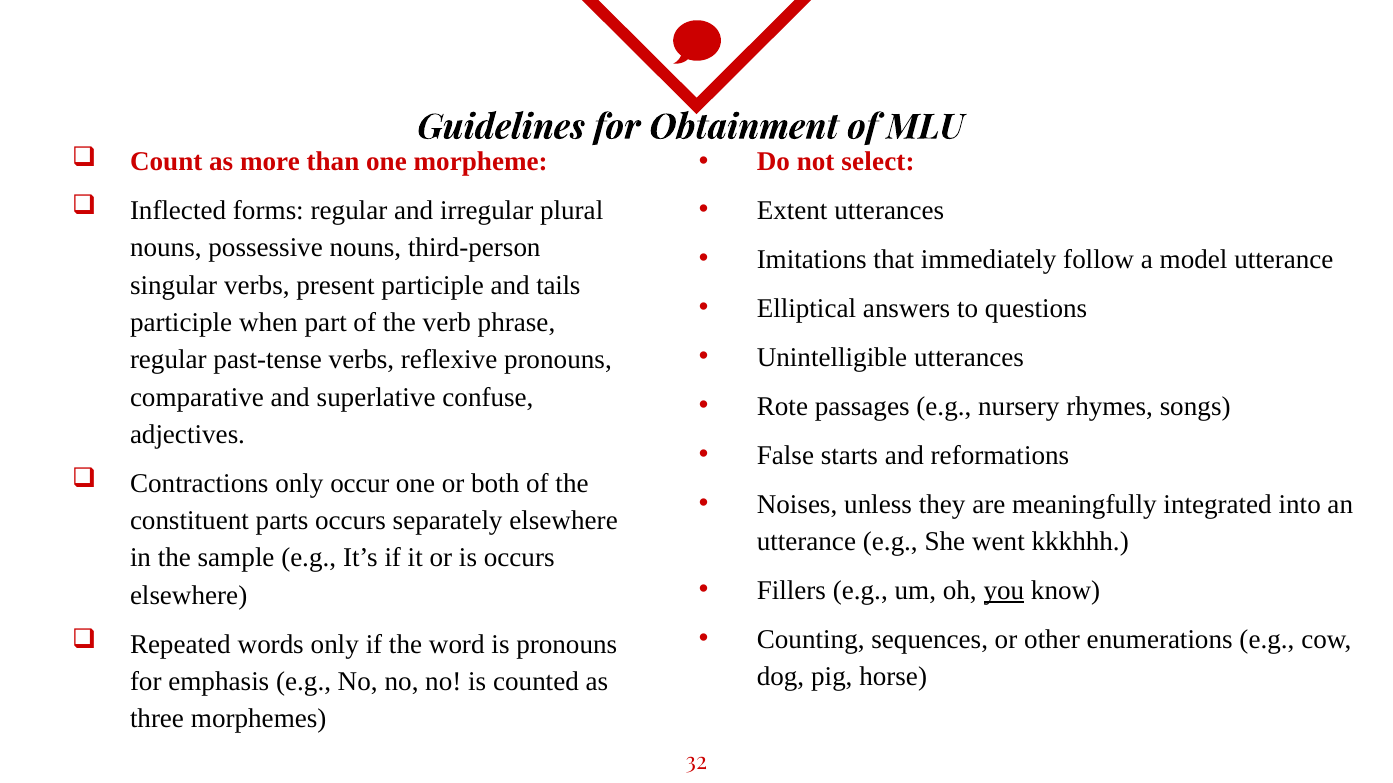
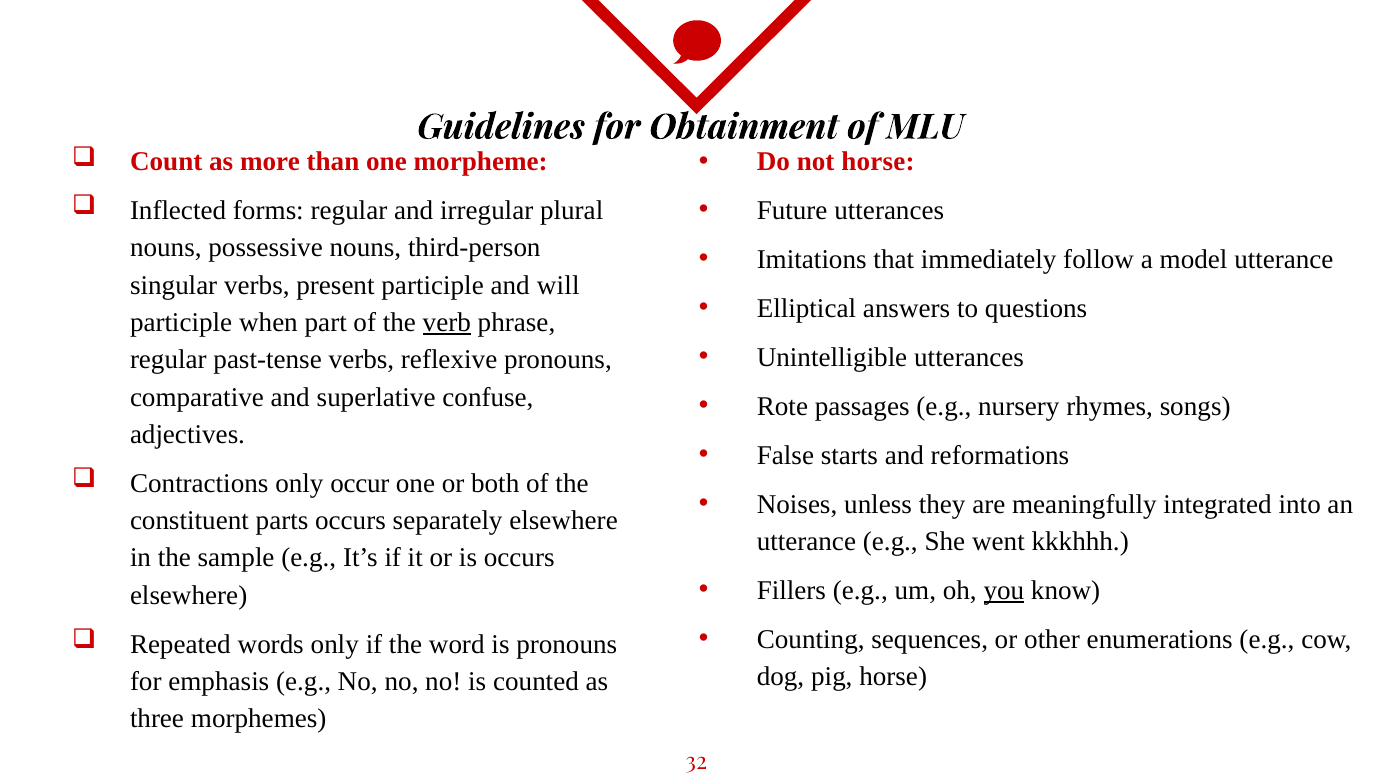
not select: select -> horse
Extent: Extent -> Future
tails: tails -> will
verb underline: none -> present
